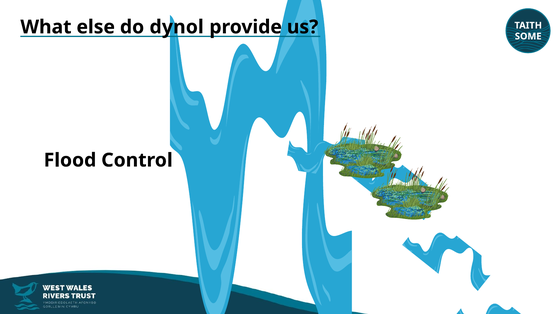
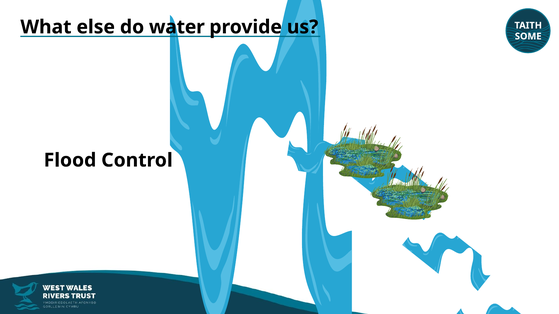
dynol: dynol -> water
